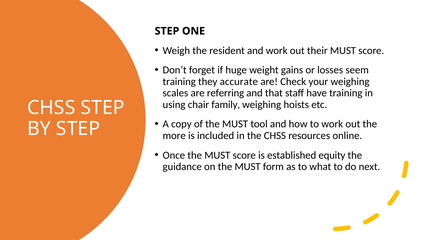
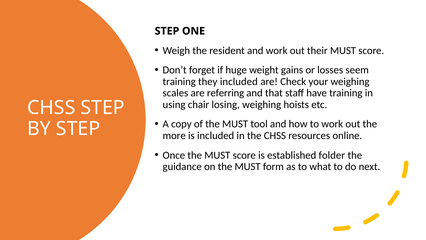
they accurate: accurate -> included
family: family -> losing
equity: equity -> folder
